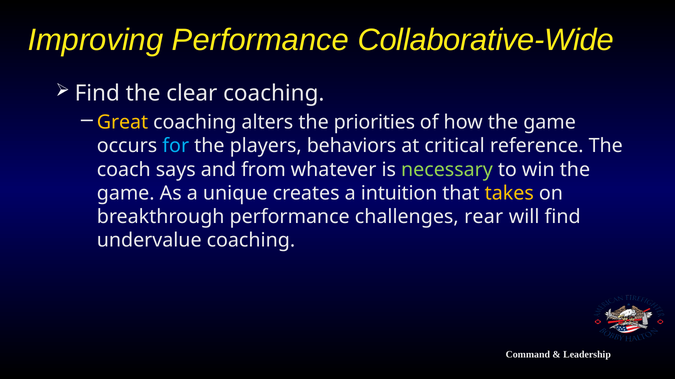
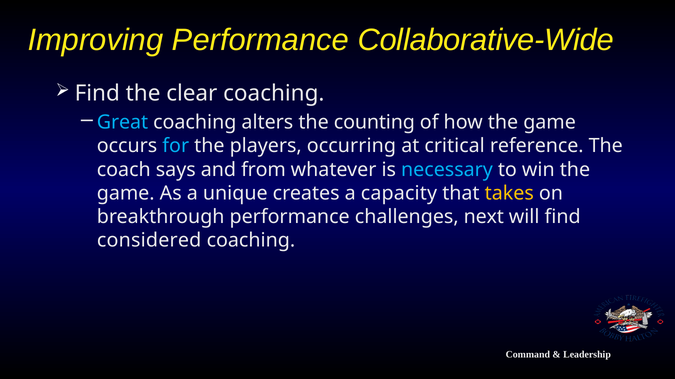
Great colour: yellow -> light blue
priorities: priorities -> counting
behaviors: behaviors -> occurring
necessary colour: light green -> light blue
intuition: intuition -> capacity
rear: rear -> next
undervalue: undervalue -> considered
